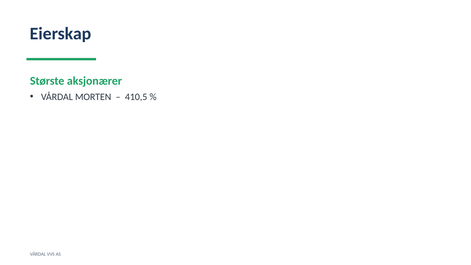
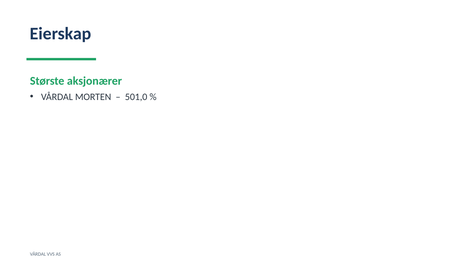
410,5: 410,5 -> 501,0
